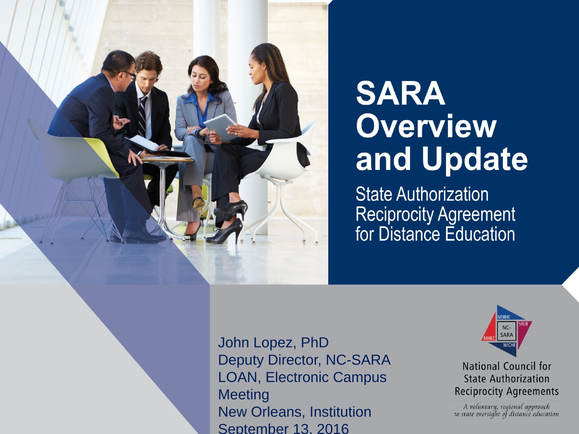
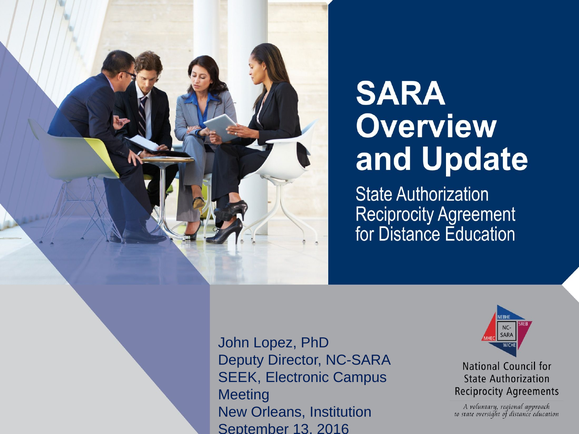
LOAN: LOAN -> SEEK
